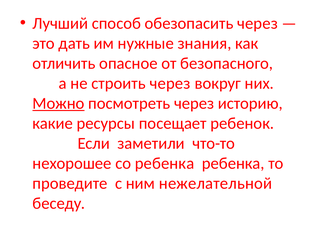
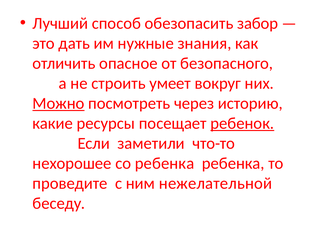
обезопасить через: через -> забор
строить через: через -> умеет
ребенок underline: none -> present
